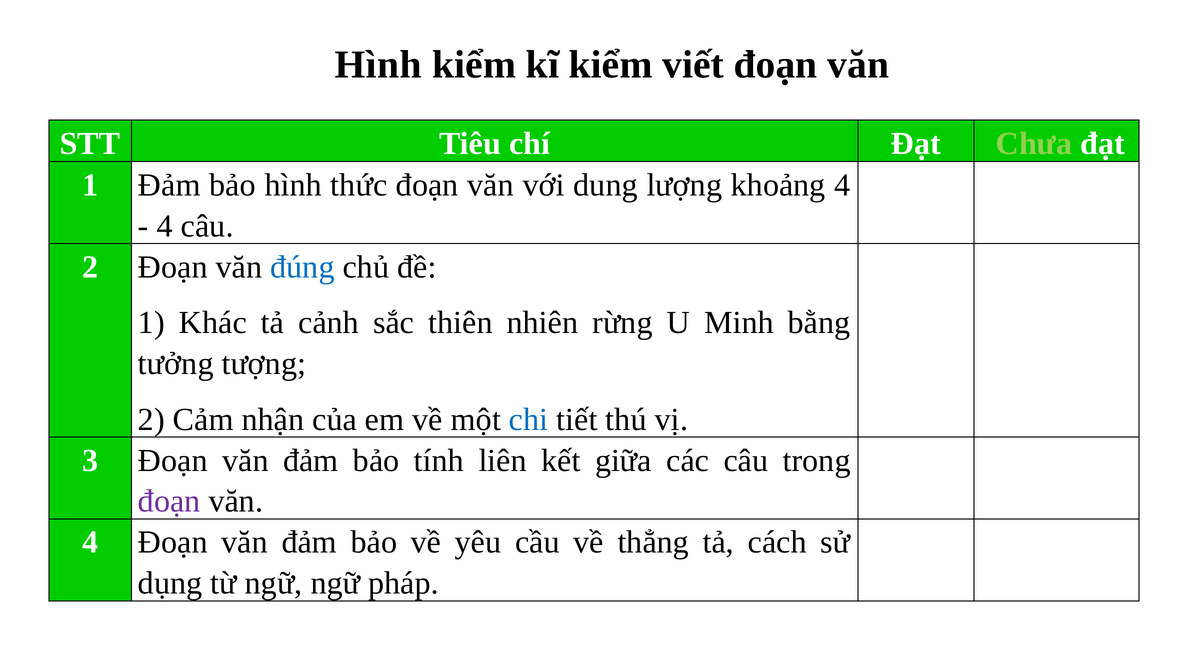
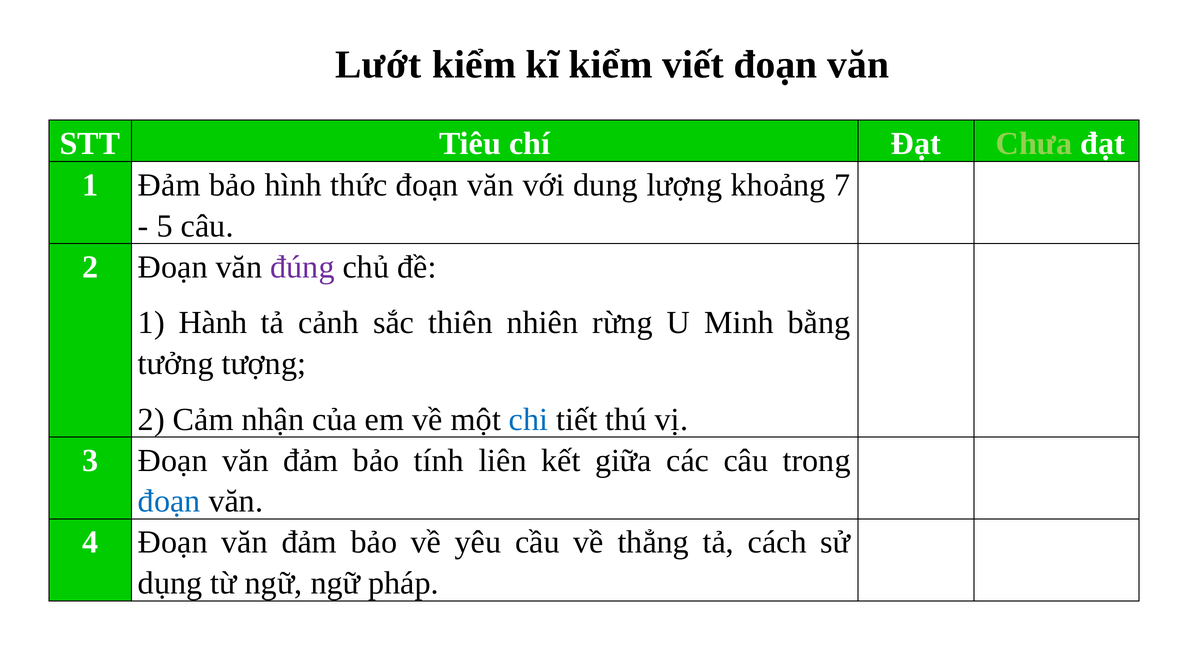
Hình at (378, 65): Hình -> Lướt
khoảng 4: 4 -> 7
4 at (165, 226): 4 -> 5
đúng colour: blue -> purple
Khác: Khác -> Hành
đoạn at (169, 502) colour: purple -> blue
